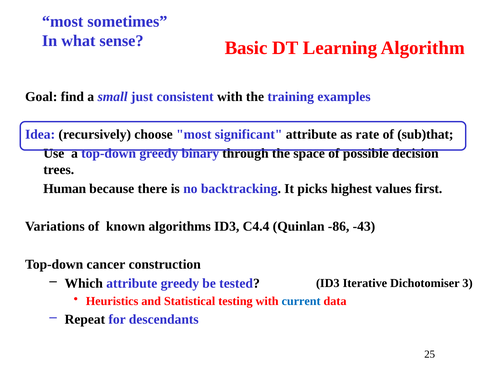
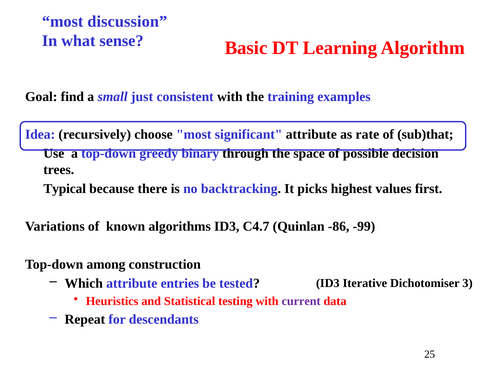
sometimes: sometimes -> discussion
Human: Human -> Typical
C4.4: C4.4 -> C4.7
-43: -43 -> -99
cancer: cancer -> among
attribute greedy: greedy -> entries
current colour: blue -> purple
